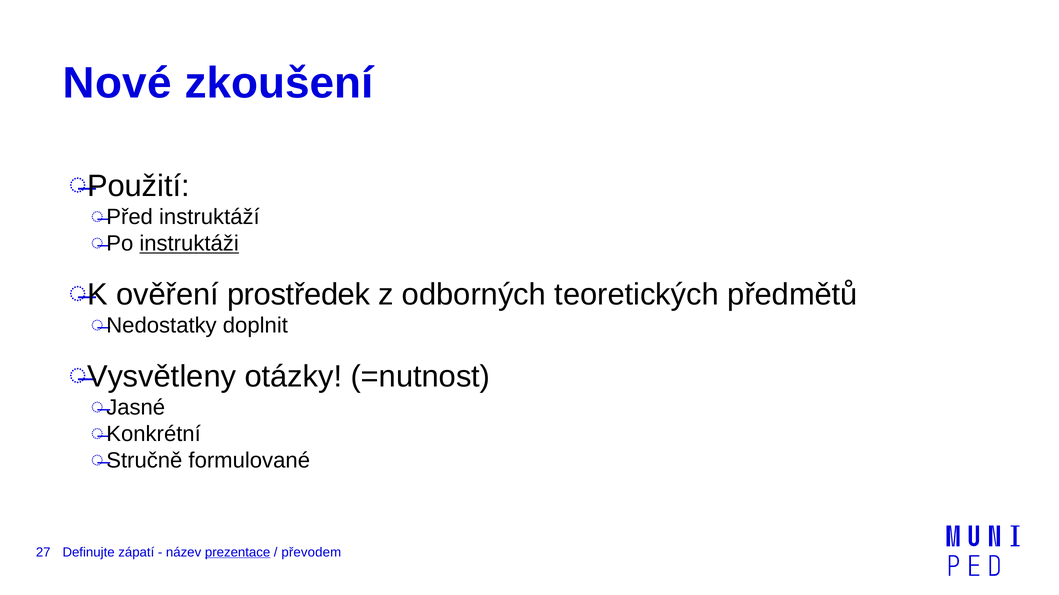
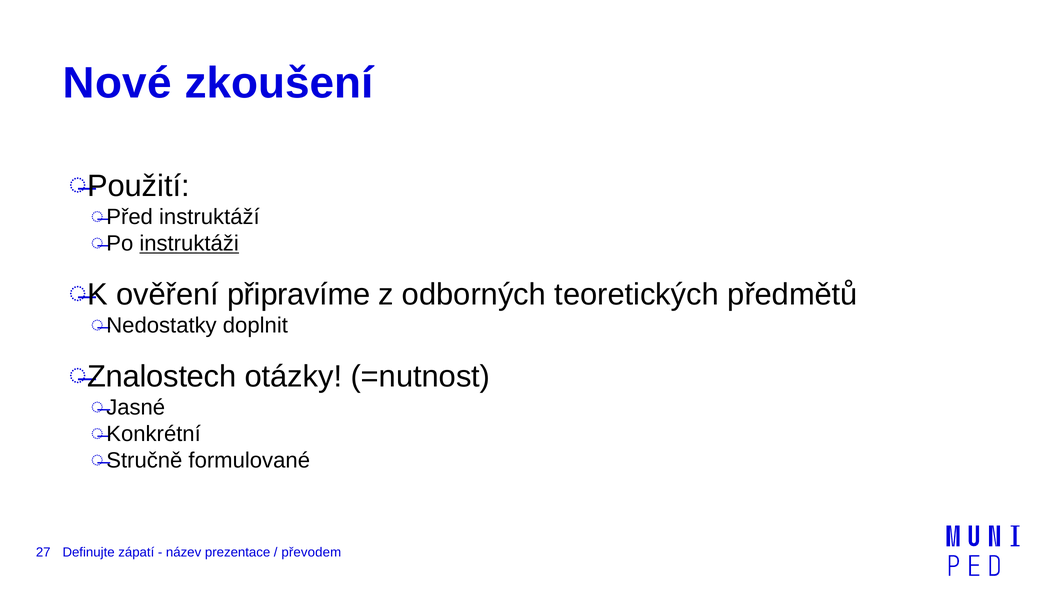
prostředek: prostředek -> připravíme
Vysvětleny: Vysvětleny -> Znalostech
prezentace underline: present -> none
